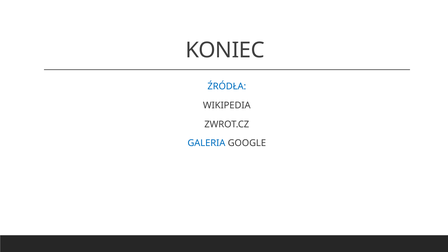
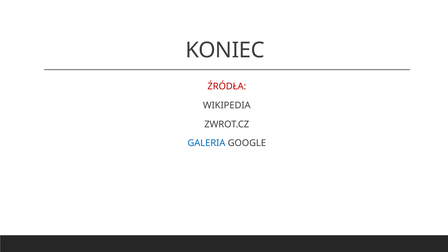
ŹRÓDŁA colour: blue -> red
